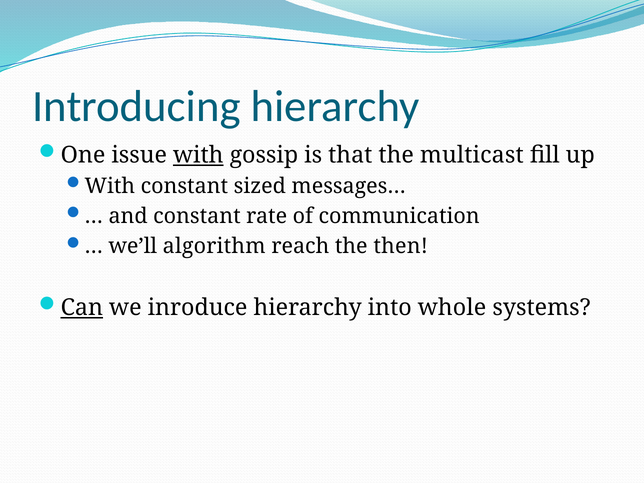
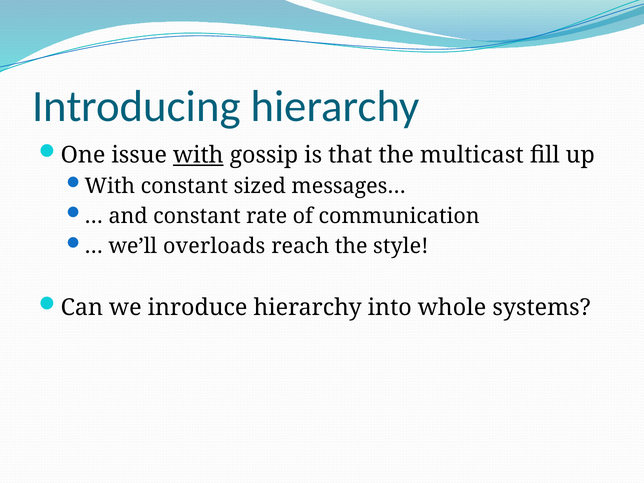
algorithm: algorithm -> overloads
then: then -> style
Can underline: present -> none
